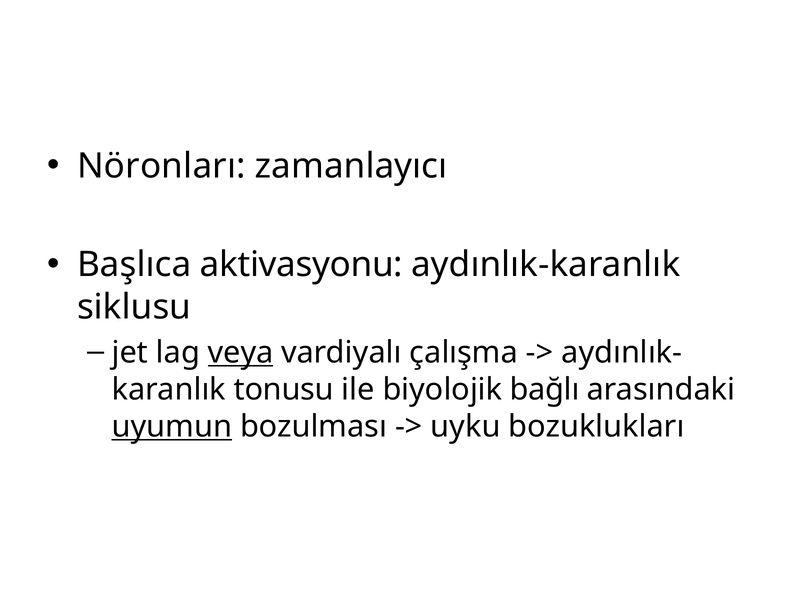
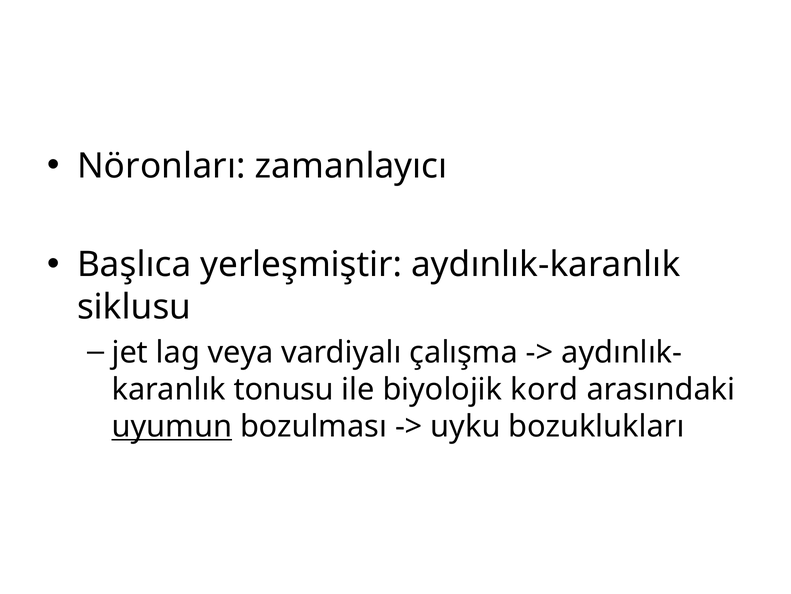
aktivasyonu: aktivasyonu -> yerleşmiştir
veya underline: present -> none
bağlı: bağlı -> kord
